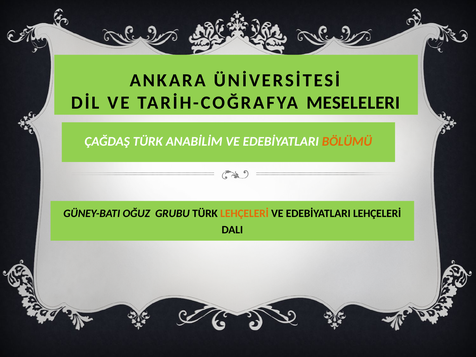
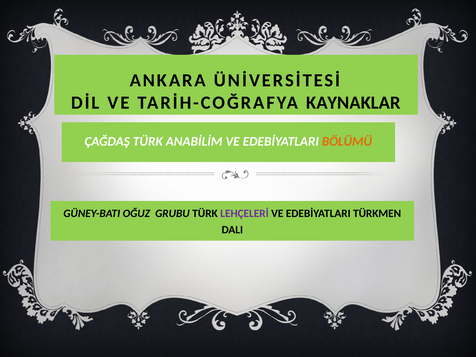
MESELELERI: MESELELERI -> KAYNAKLAR
LEHÇELERİ at (244, 214) colour: orange -> purple
EDEBİYATLARI LEHÇELERİ: LEHÇELERİ -> TÜRKMEN
